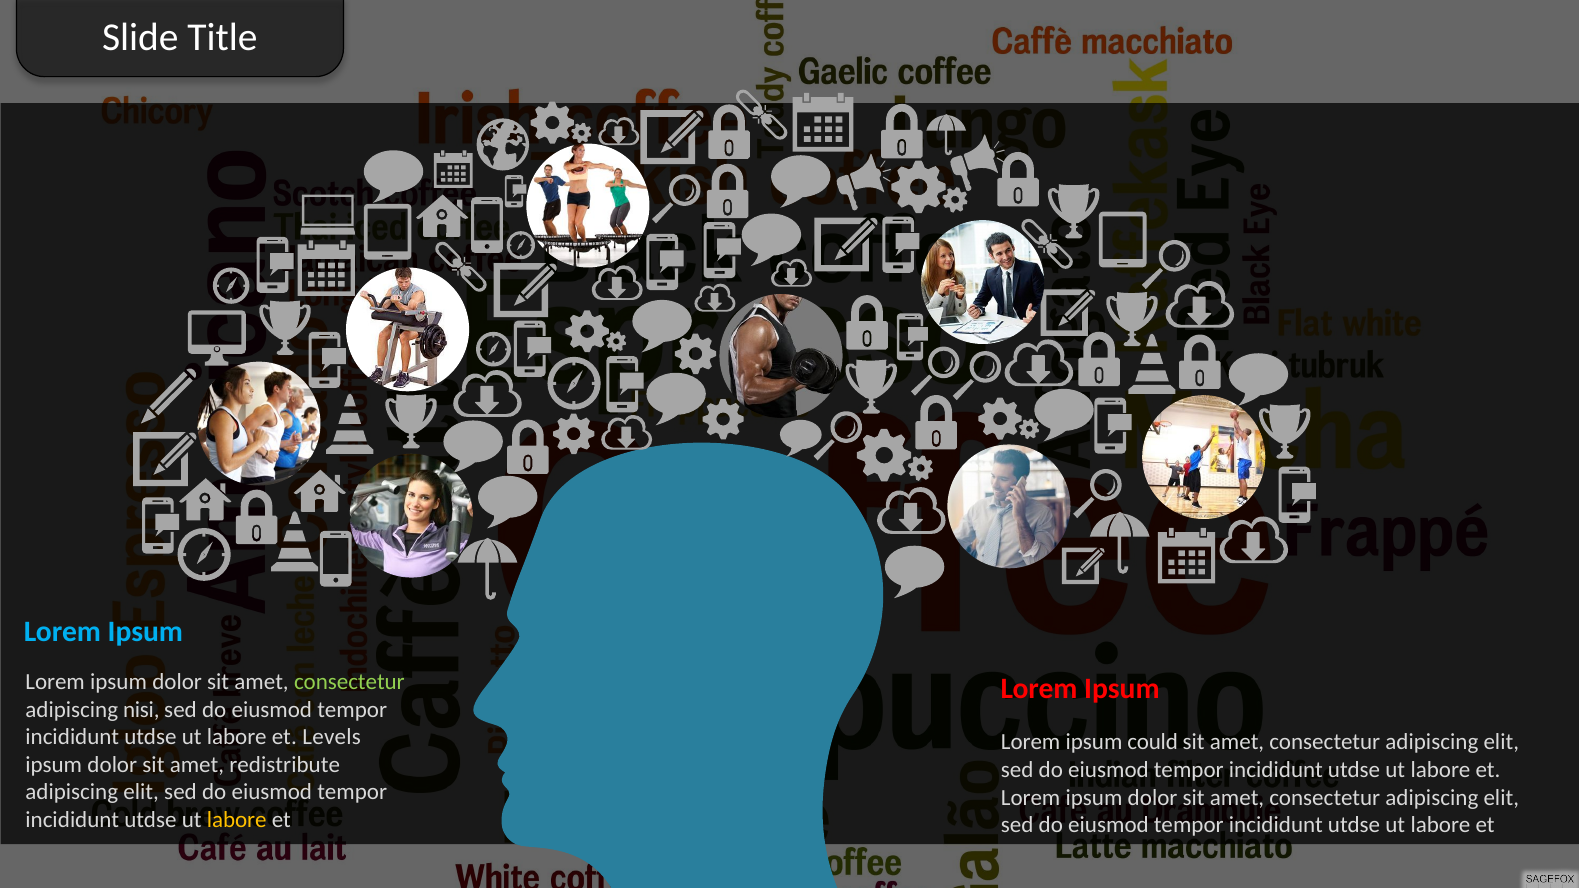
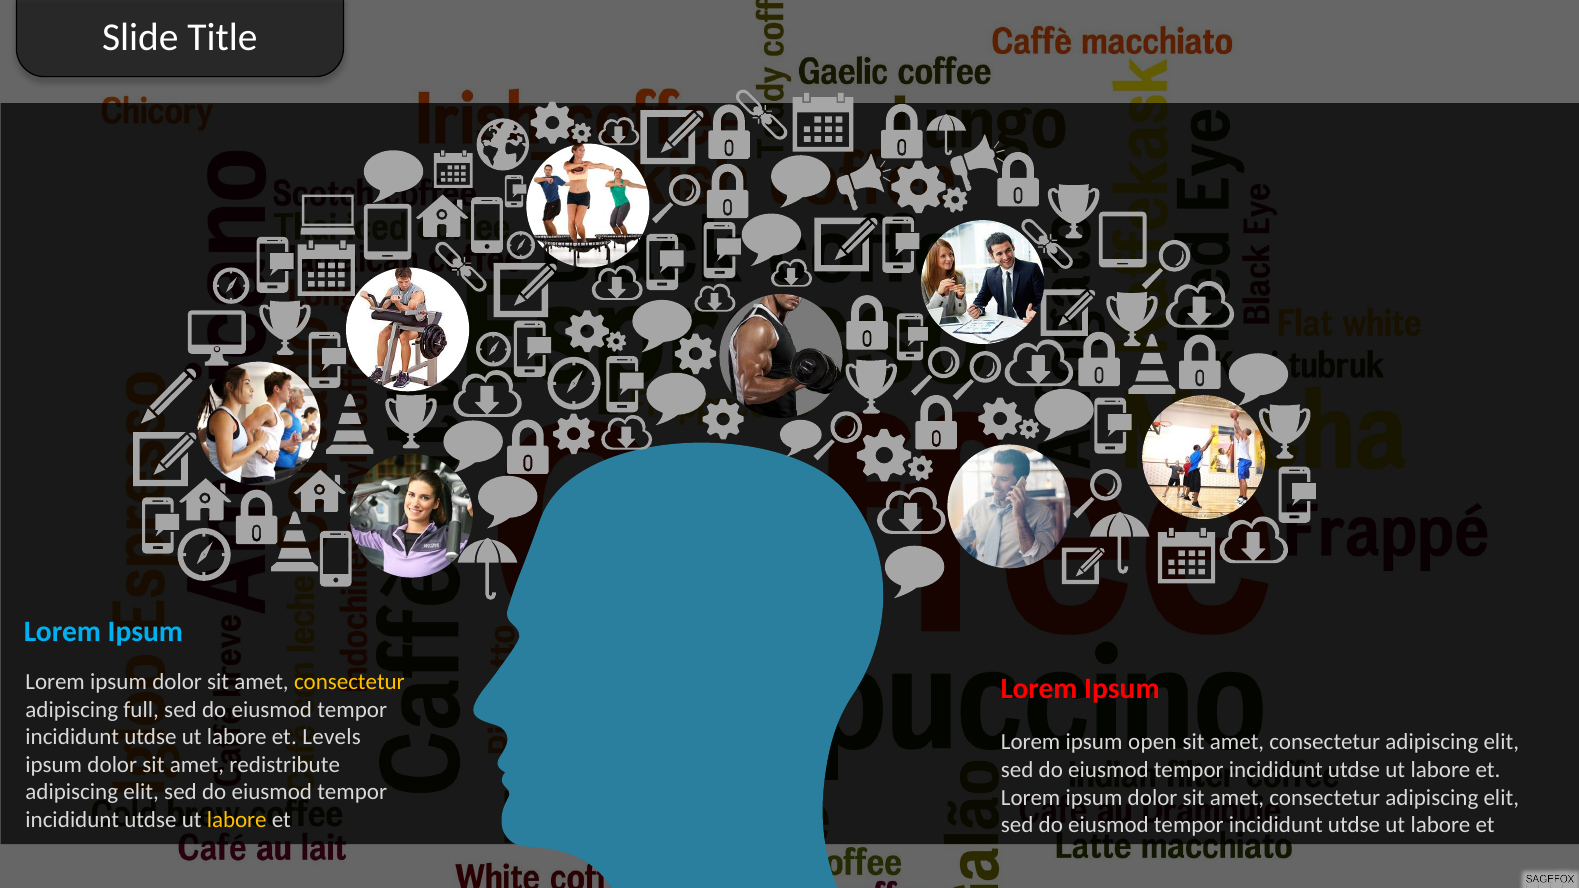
consectetur at (349, 682) colour: light green -> yellow
nisi: nisi -> full
could: could -> open
